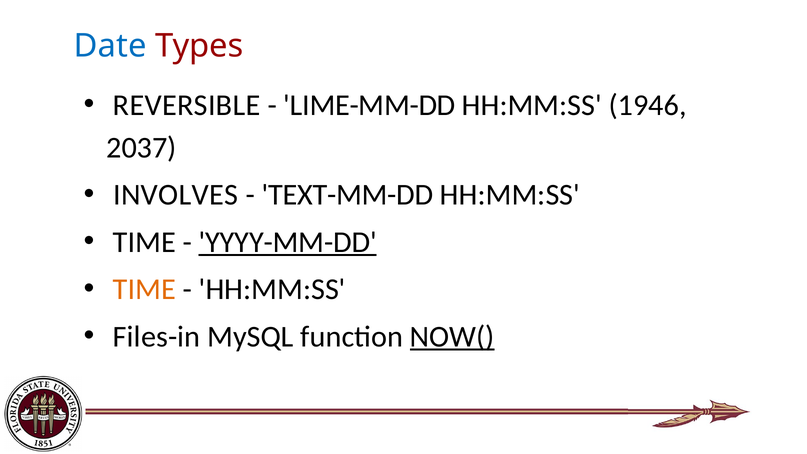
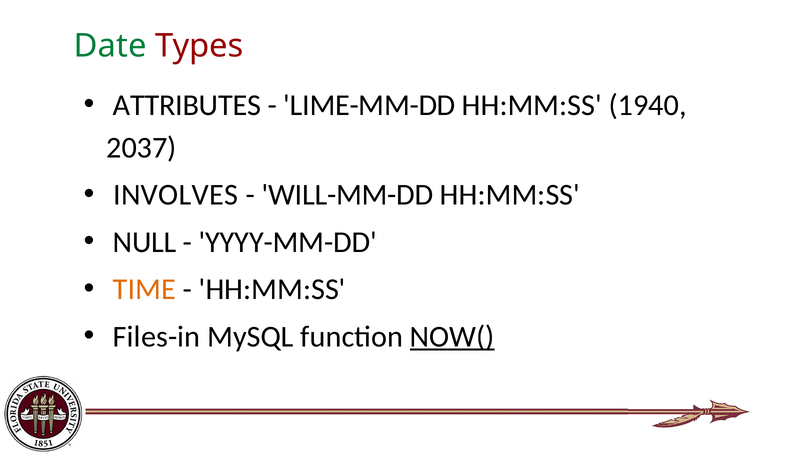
Date colour: blue -> green
REVERSIBLE: REVERSIBLE -> ATTRIBUTES
1946: 1946 -> 1940
TEXT-MM-DD: TEXT-MM-DD -> WILL-MM-DD
TIME at (144, 242): TIME -> NULL
YYYY-MM-DD underline: present -> none
